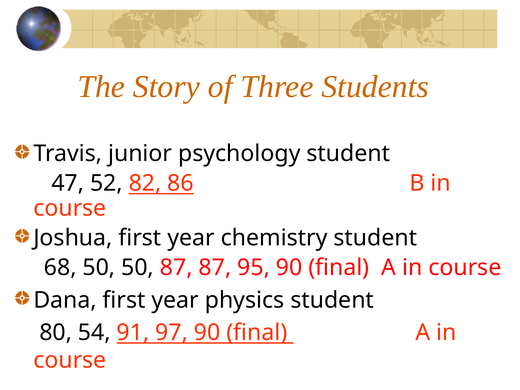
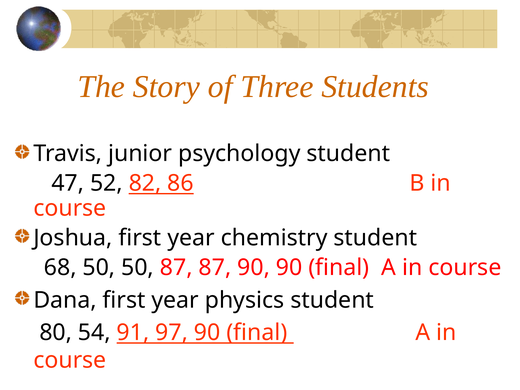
87 95: 95 -> 90
